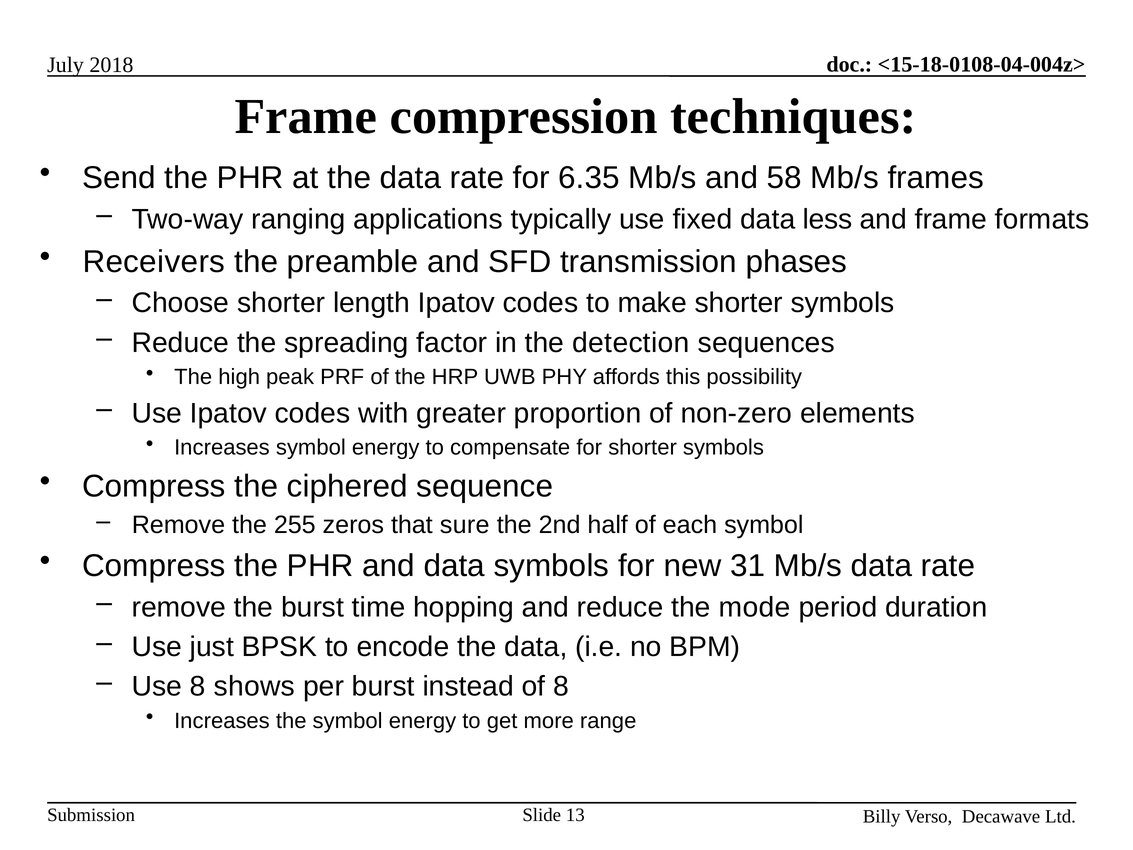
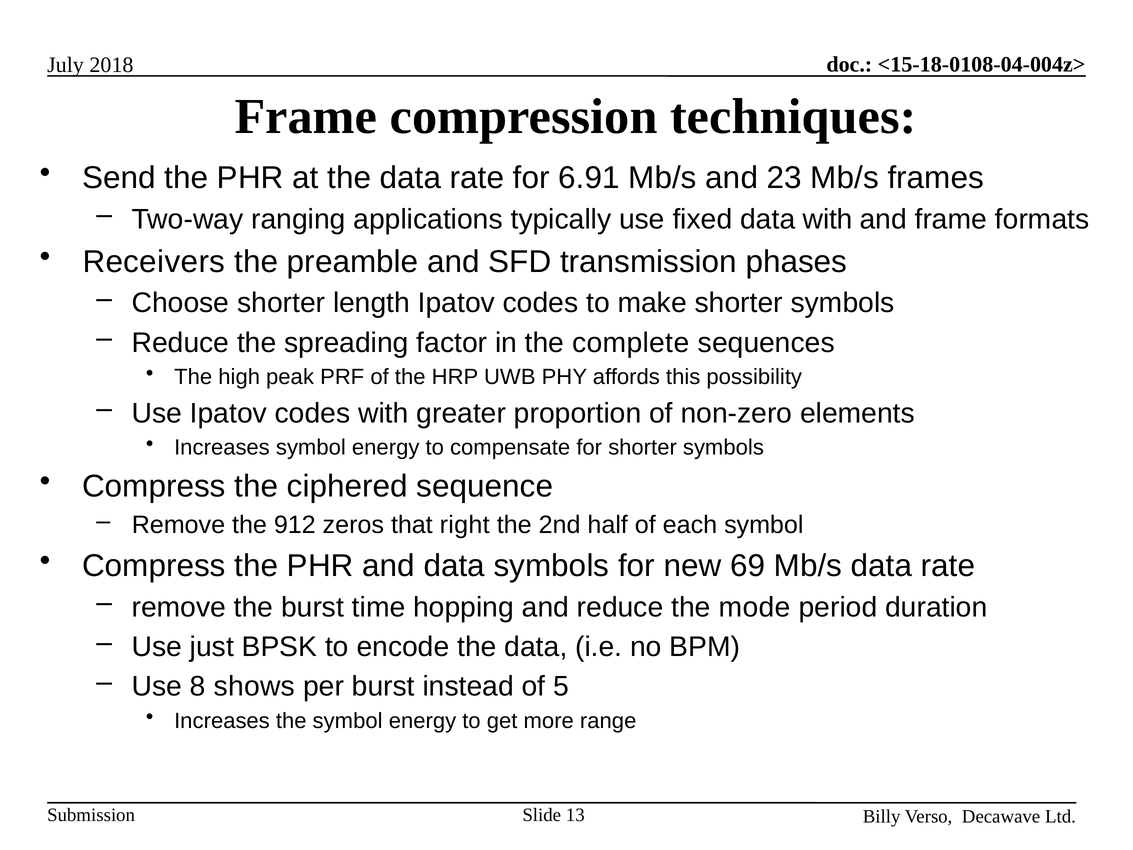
6.35: 6.35 -> 6.91
58: 58 -> 23
data less: less -> with
detection: detection -> complete
255: 255 -> 912
sure: sure -> right
31: 31 -> 69
of 8: 8 -> 5
